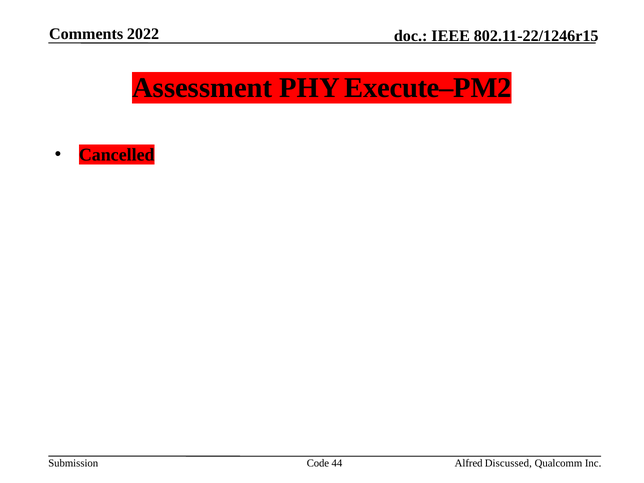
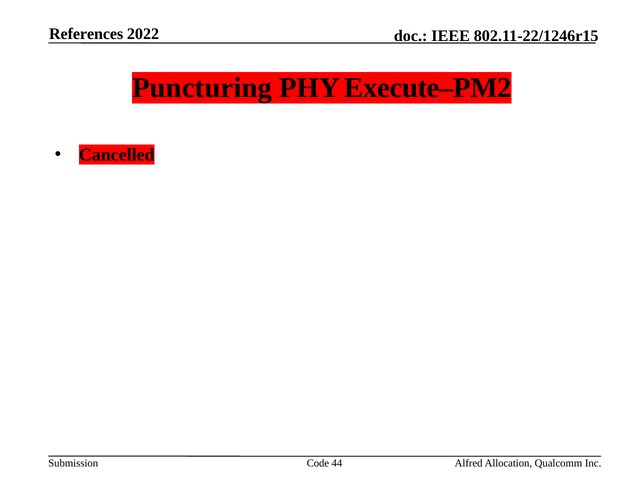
Comments: Comments -> References
Assessment: Assessment -> Puncturing
Discussed: Discussed -> Allocation
